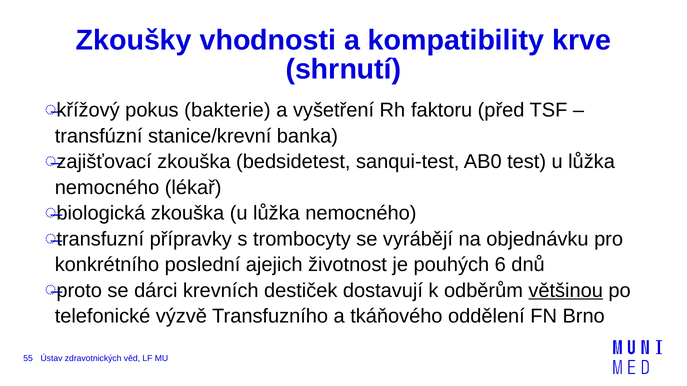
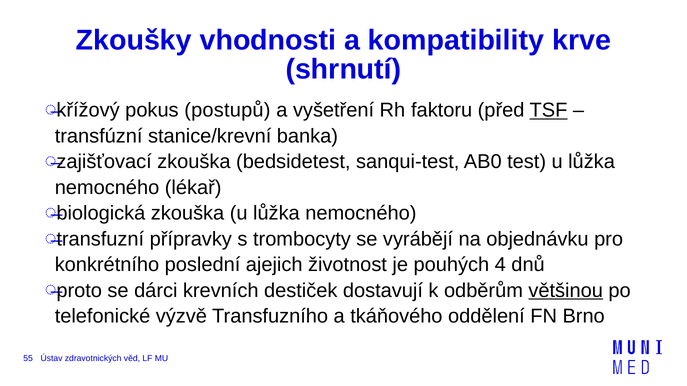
bakterie: bakterie -> postupů
TSF underline: none -> present
6: 6 -> 4
